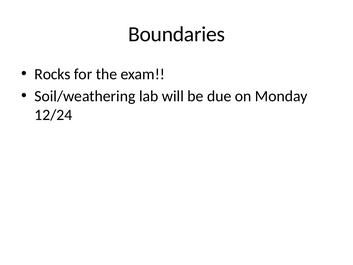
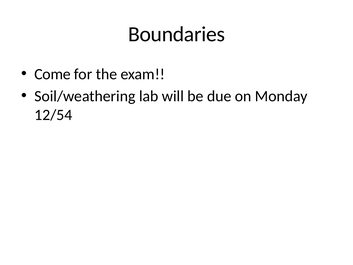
Rocks: Rocks -> Come
12/24: 12/24 -> 12/54
